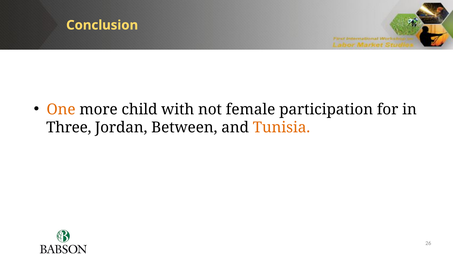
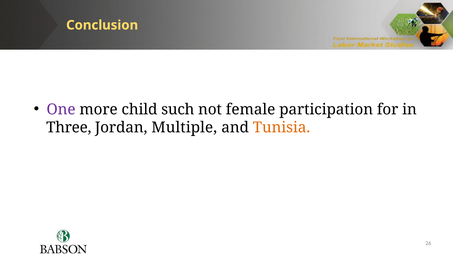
One colour: orange -> purple
with: with -> such
Between: Between -> Multiple
